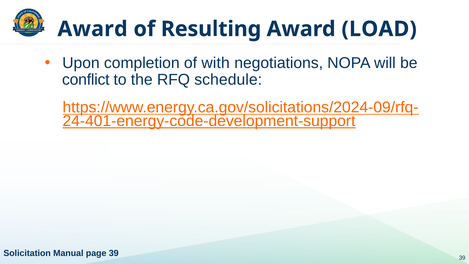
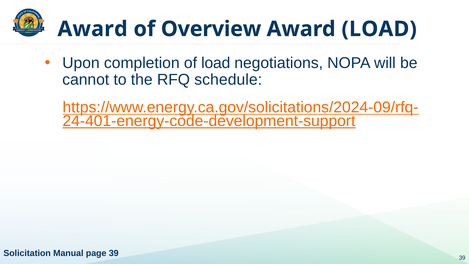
Resulting: Resulting -> Overview
of with: with -> load
conflict: conflict -> cannot
